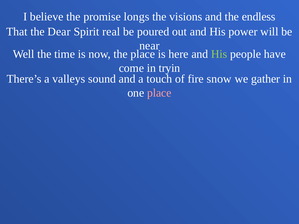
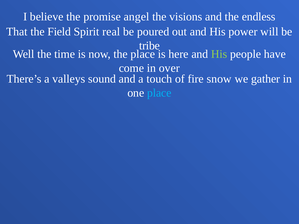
longs: longs -> angel
Dear: Dear -> Field
near: near -> tribe
tryin: tryin -> over
place at (159, 93) colour: pink -> light blue
